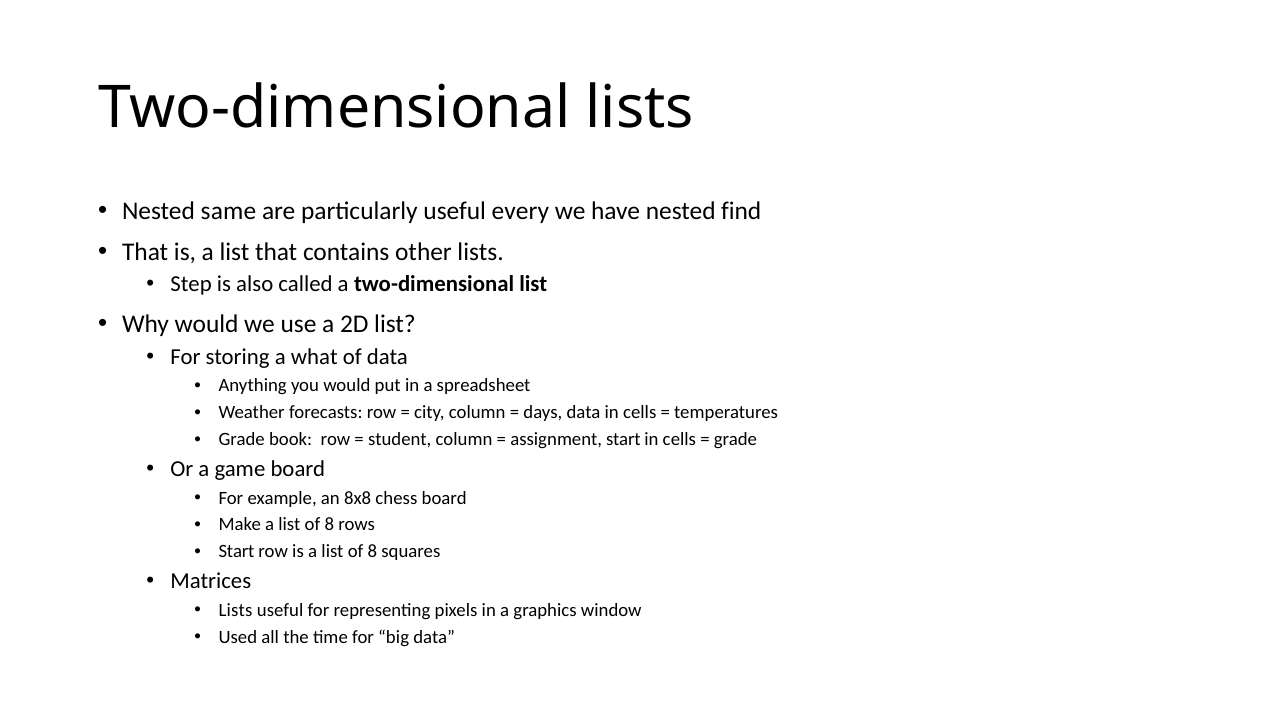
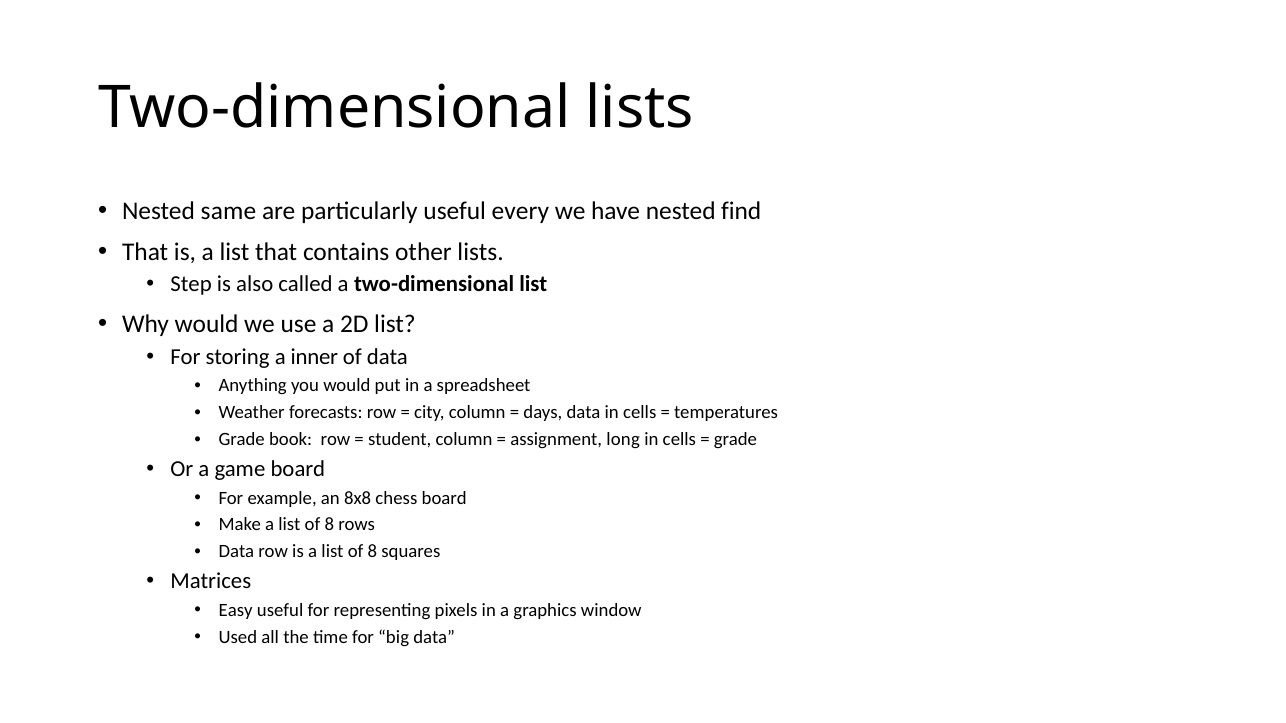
what: what -> inner
assignment start: start -> long
Start at (236, 552): Start -> Data
Lists at (236, 610): Lists -> Easy
